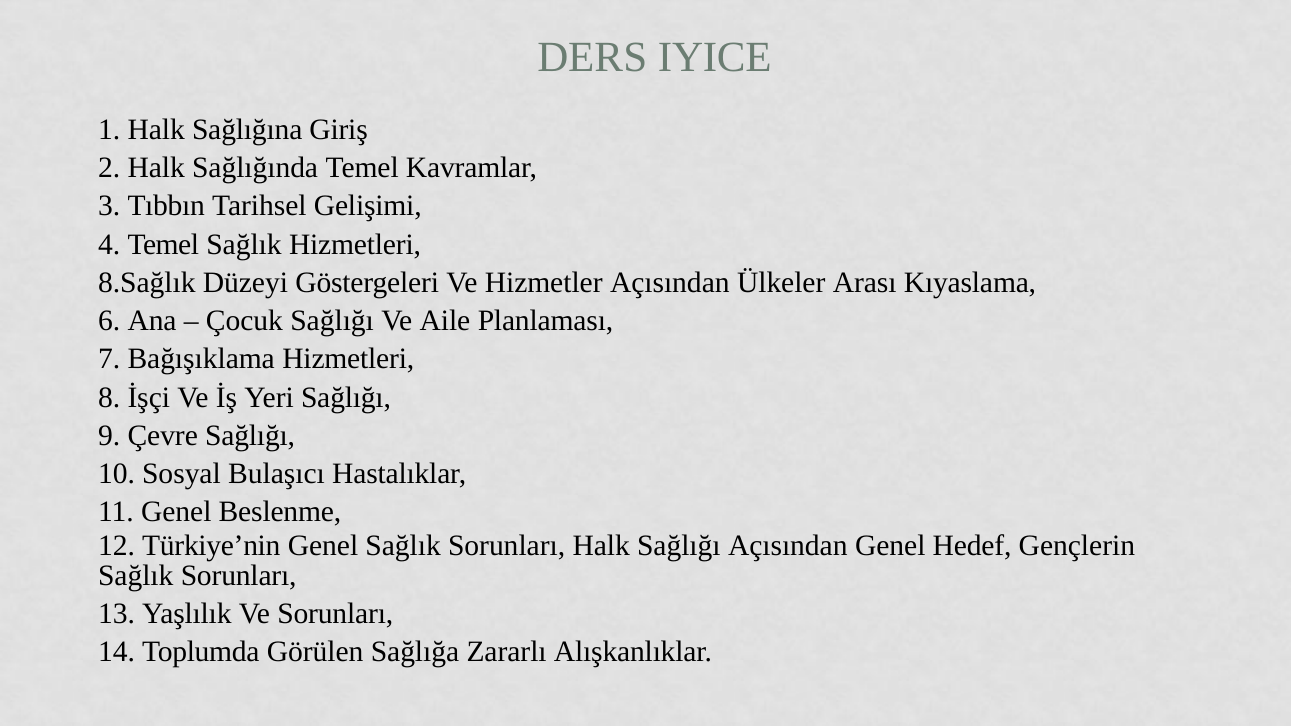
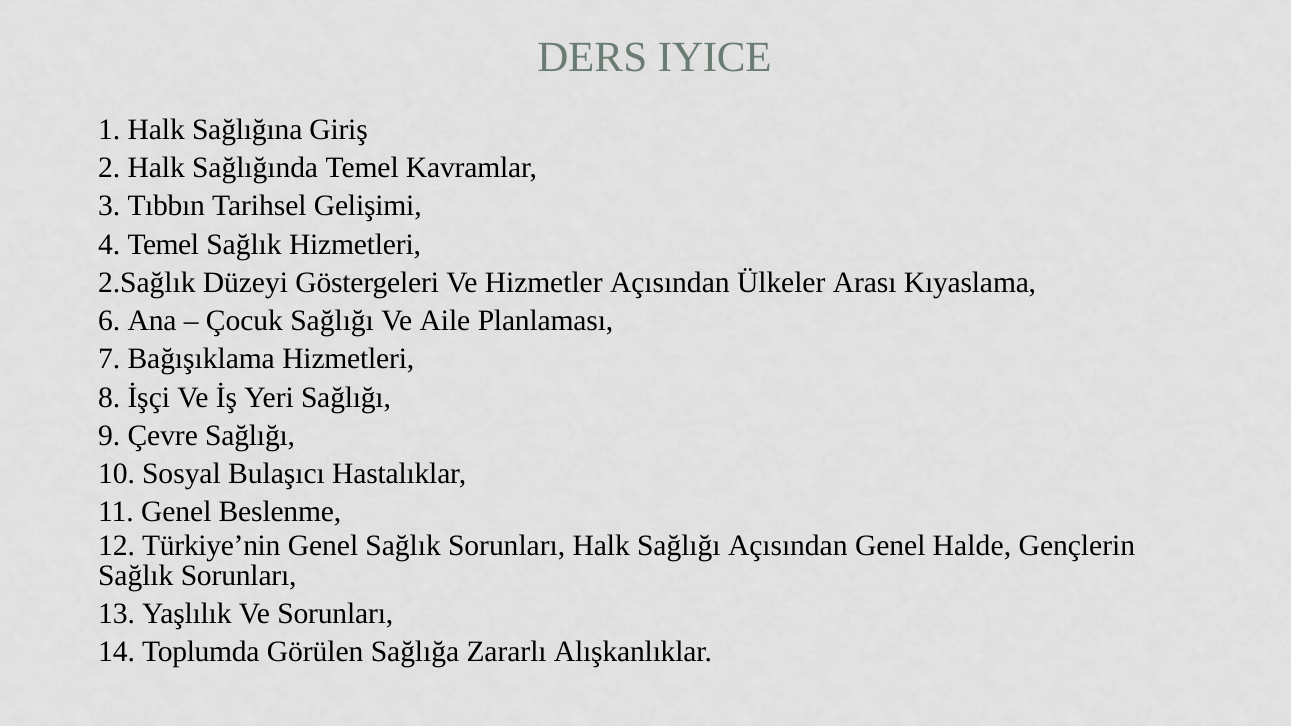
8.Sağlık: 8.Sağlık -> 2.Sağlık
Hedef: Hedef -> Halde
